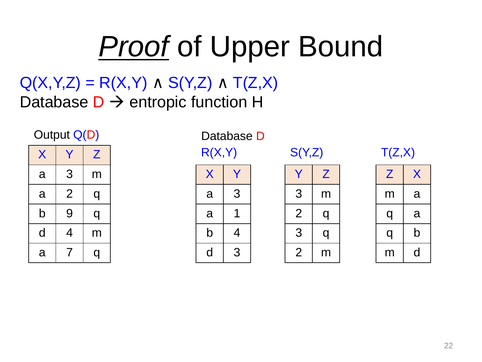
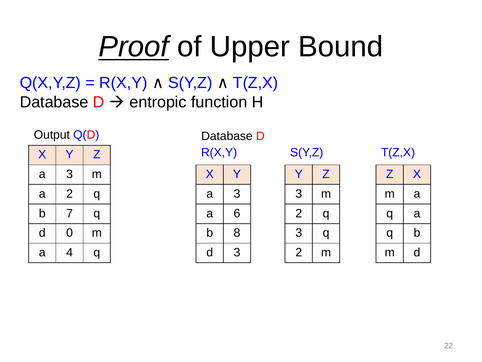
9: 9 -> 7
1: 1 -> 6
d 4: 4 -> 0
b 4: 4 -> 8
7: 7 -> 4
